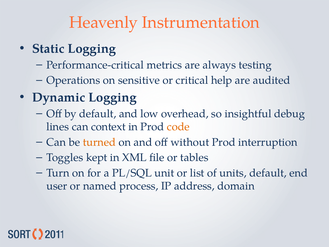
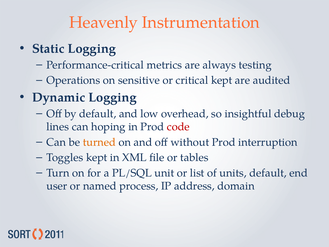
critical help: help -> kept
context: context -> hoping
code colour: orange -> red
